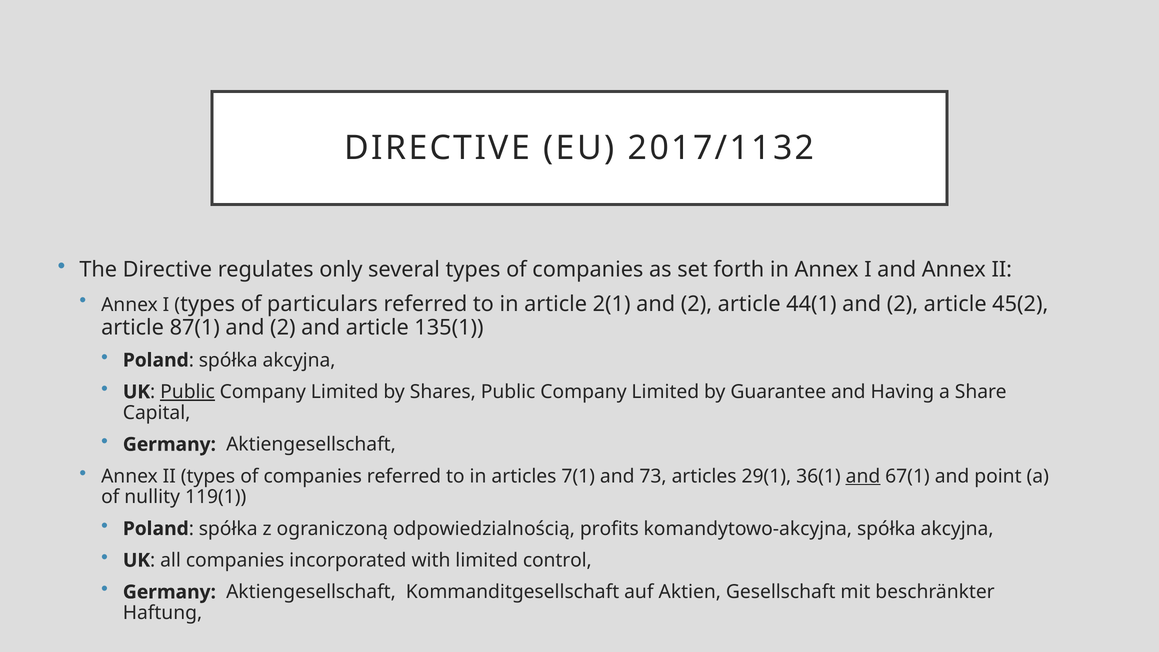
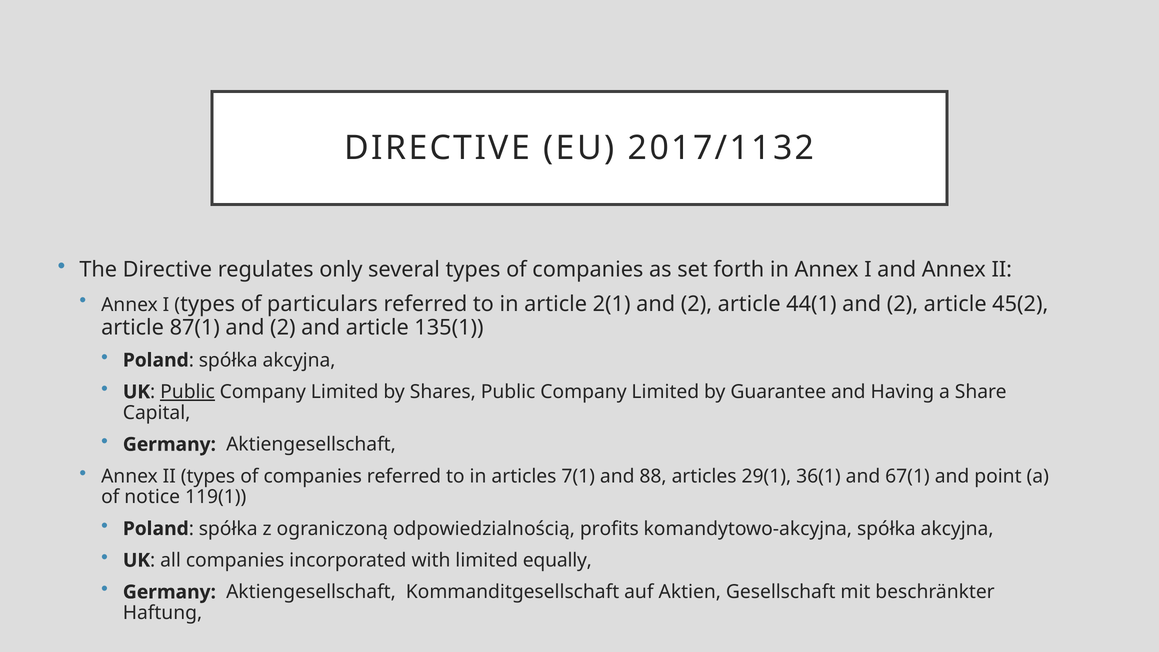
73: 73 -> 88
and at (863, 476) underline: present -> none
nullity: nullity -> notice
control: control -> equally
